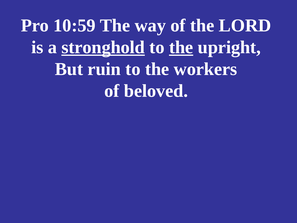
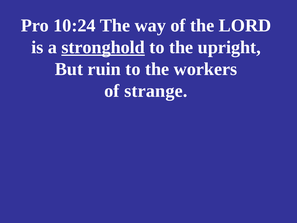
10:59: 10:59 -> 10:24
the at (181, 47) underline: present -> none
beloved: beloved -> strange
